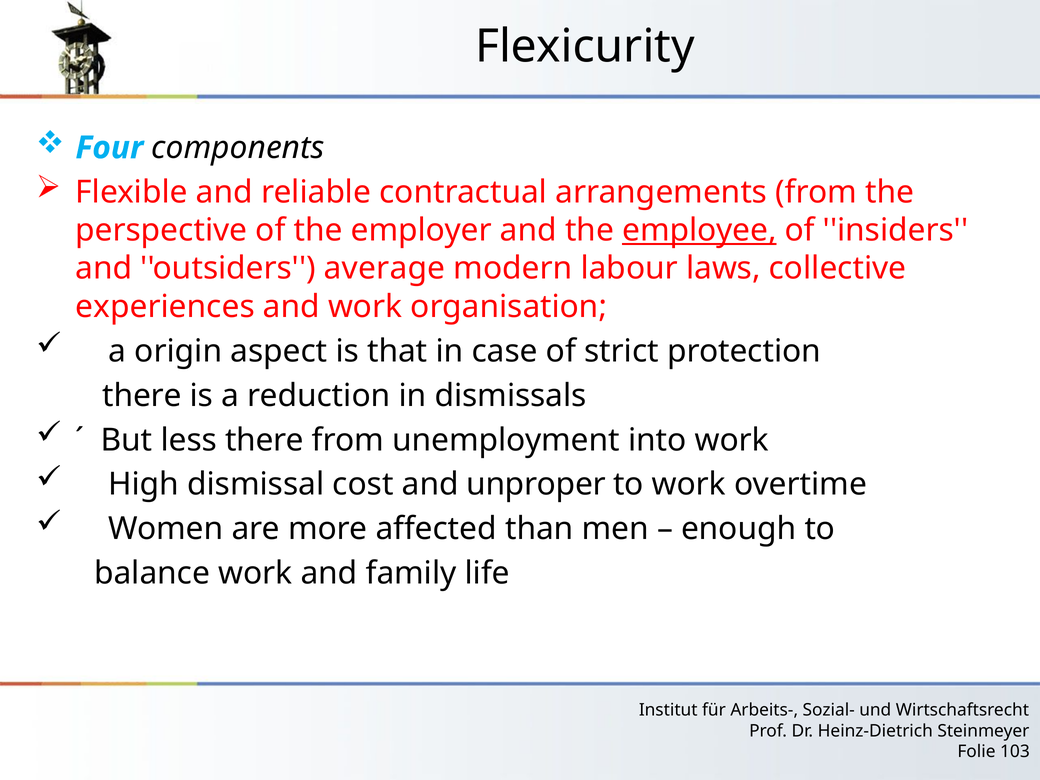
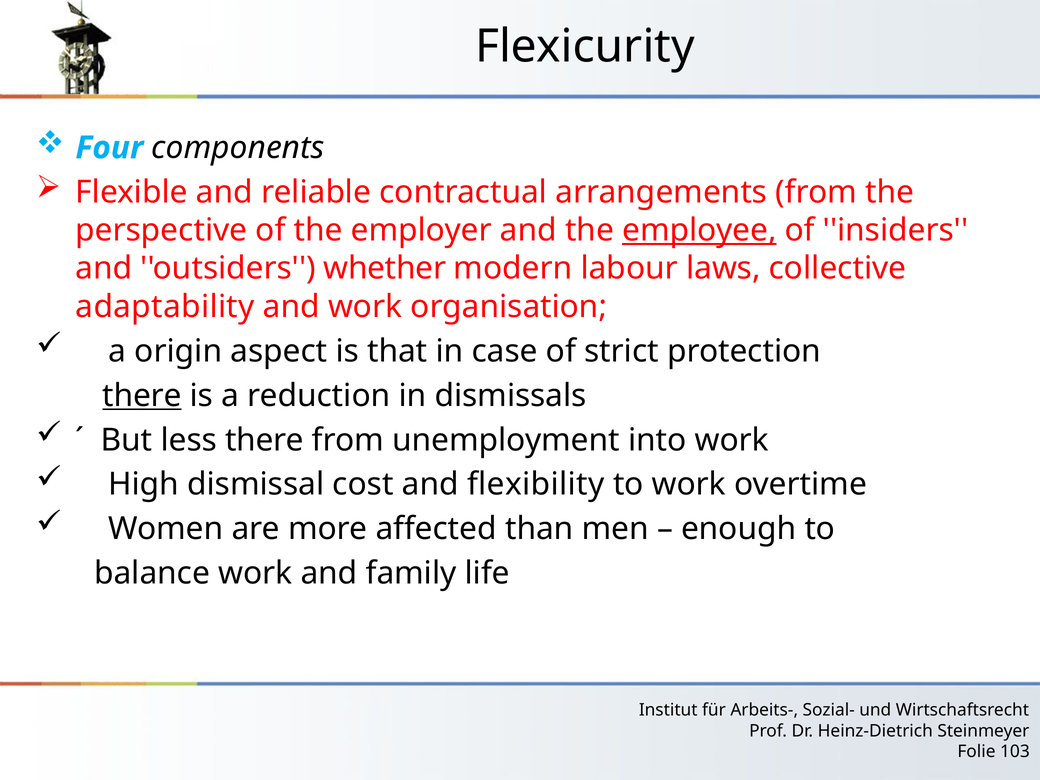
average: average -> whether
experiences: experiences -> adaptability
there at (142, 396) underline: none -> present
unproper: unproper -> flexibility
